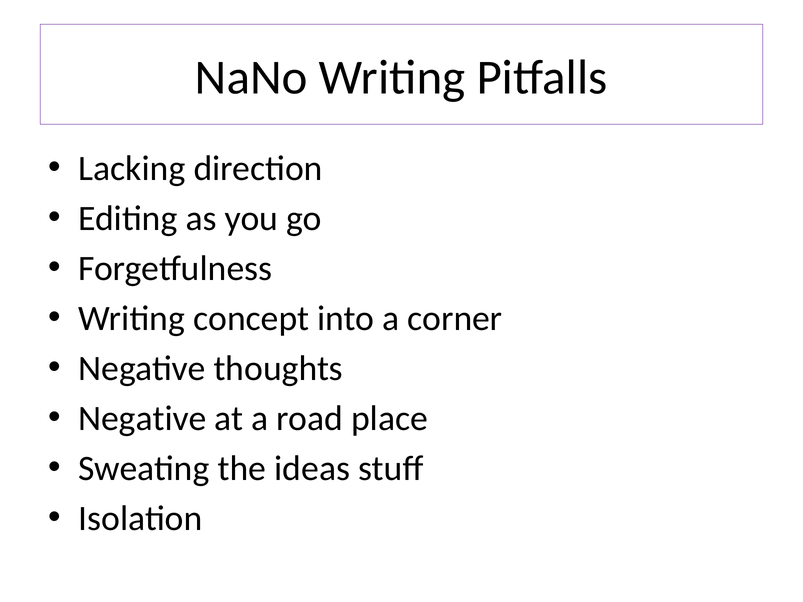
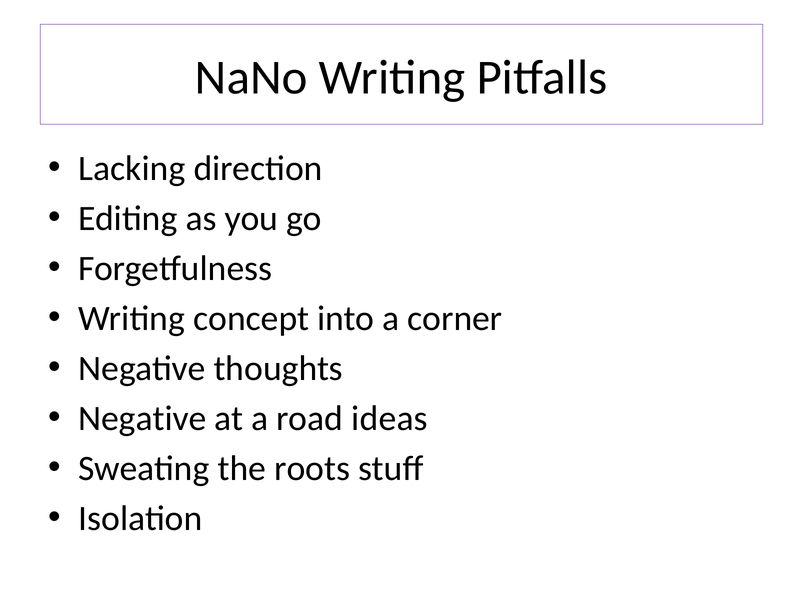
place: place -> ideas
ideas: ideas -> roots
